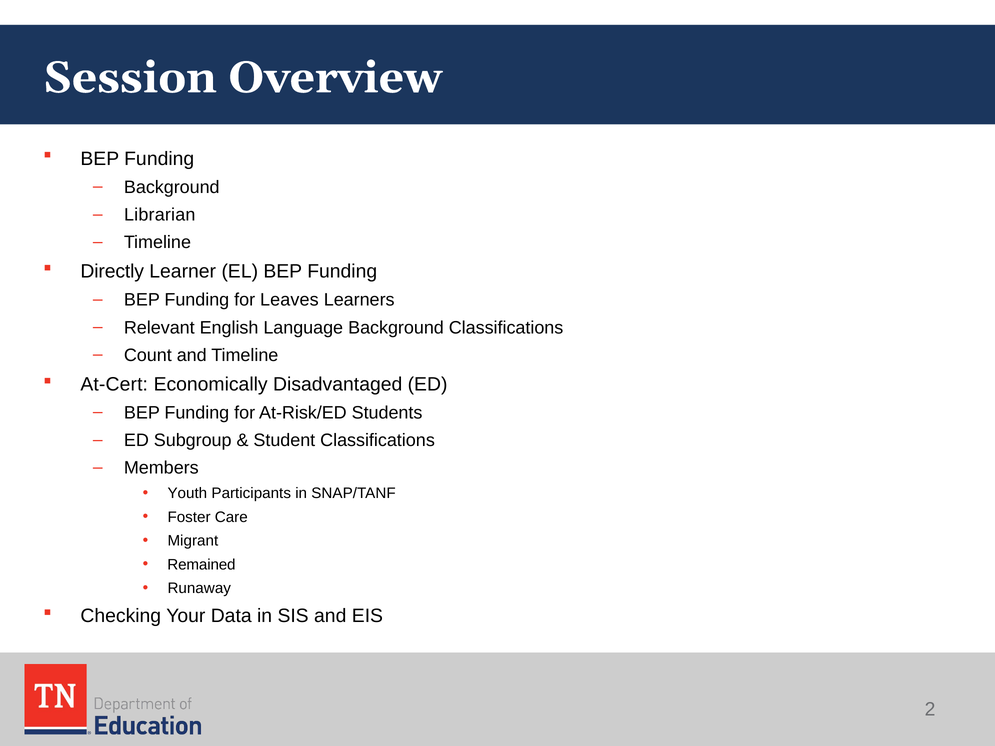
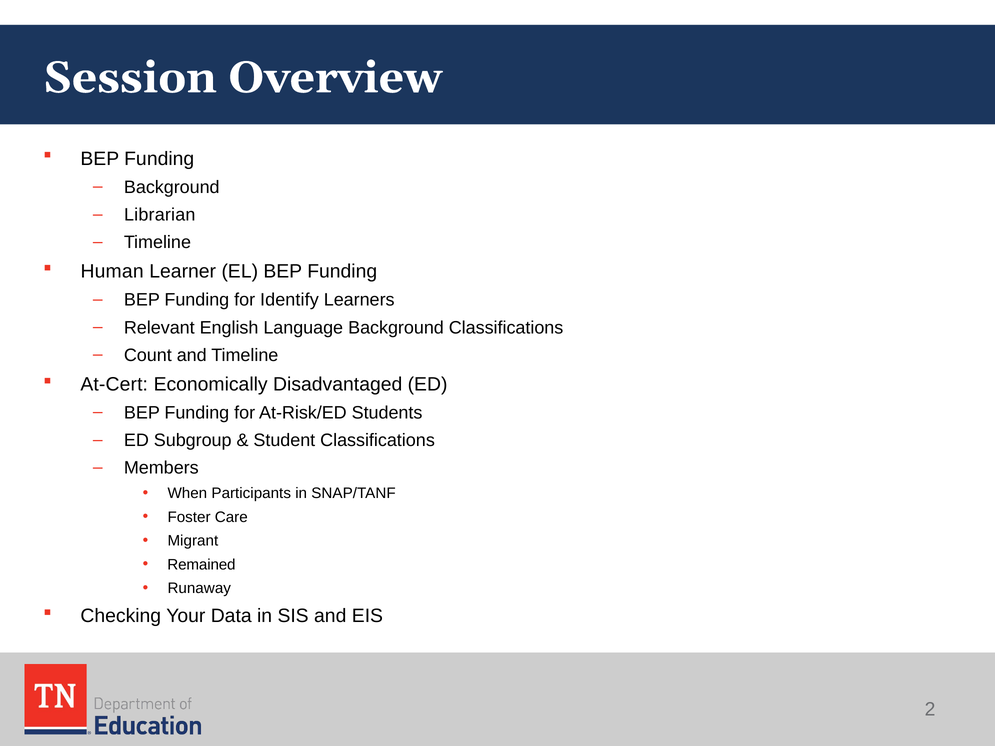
Directly: Directly -> Human
Leaves: Leaves -> Identify
Youth: Youth -> When
